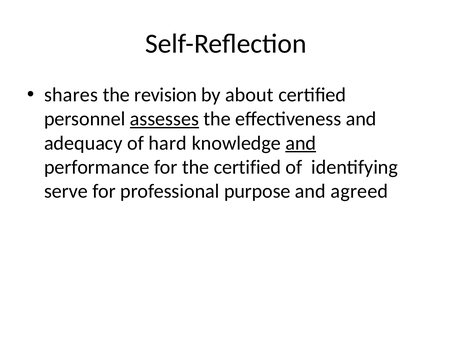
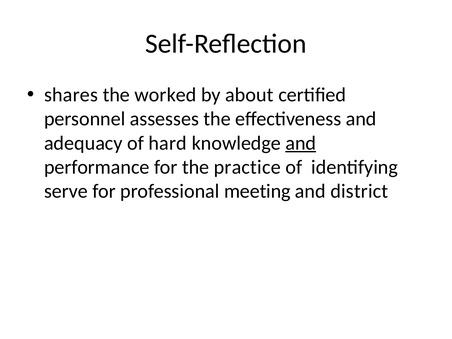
revision: revision -> worked
assesses underline: present -> none
the certified: certified -> practice
purpose: purpose -> meeting
agreed: agreed -> district
